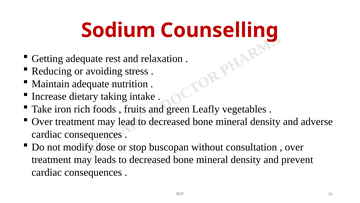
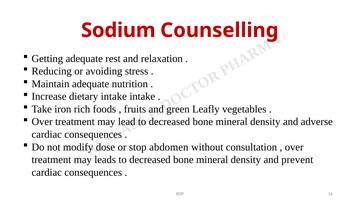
dietary taking: taking -> intake
buscopan: buscopan -> abdomen
